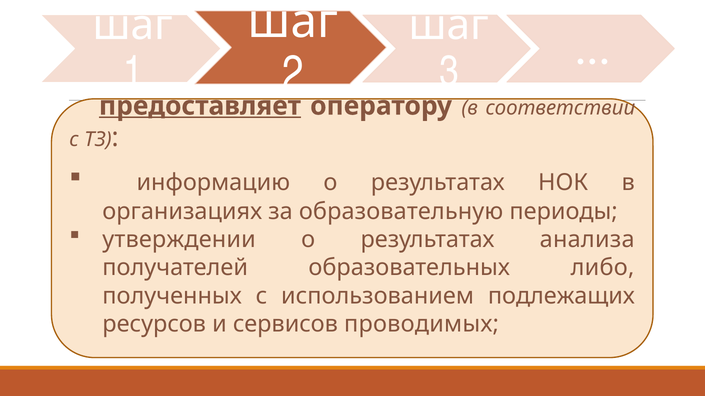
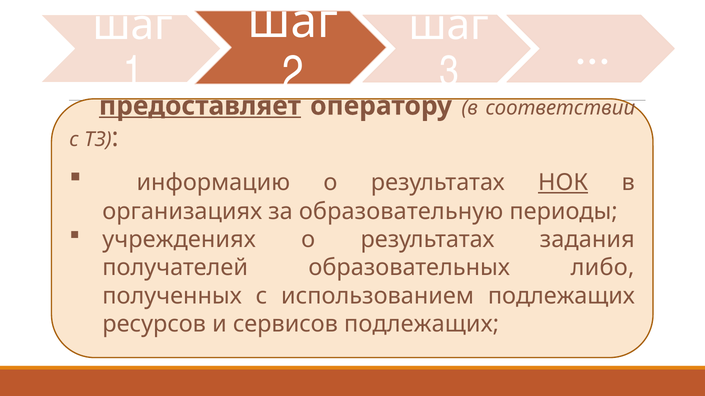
НОК underline: none -> present
утверждении: утверждении -> учреждениях
анализа: анализа -> задания
сервисов проводимых: проводимых -> подлежащих
